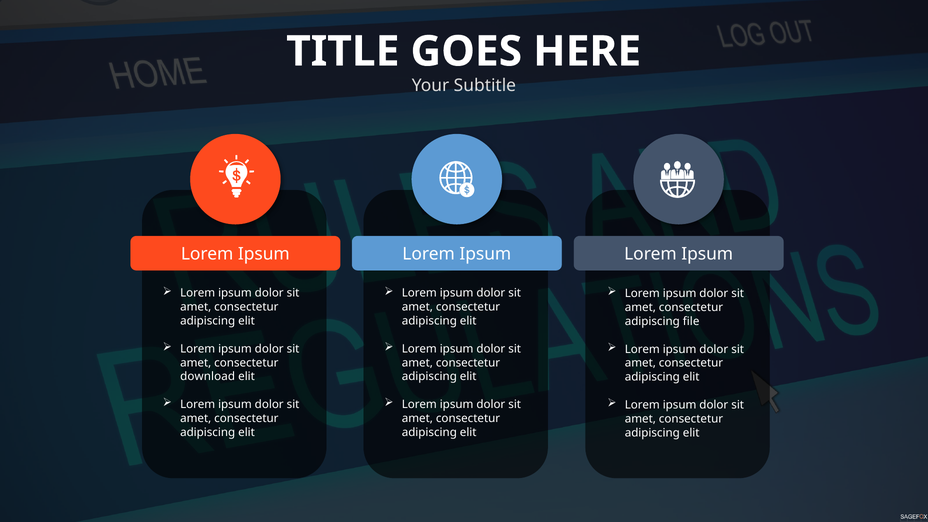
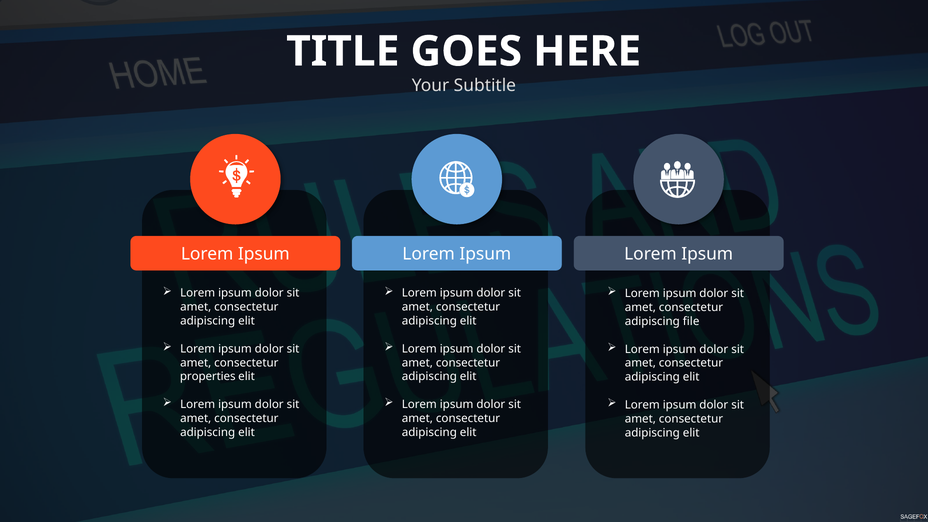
download: download -> properties
